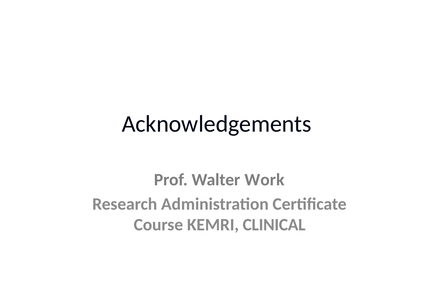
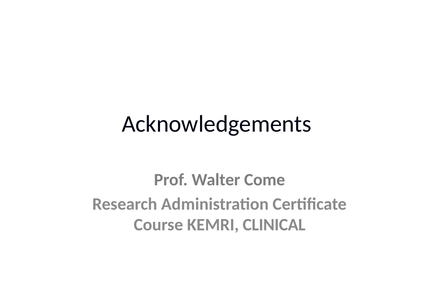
Work: Work -> Come
